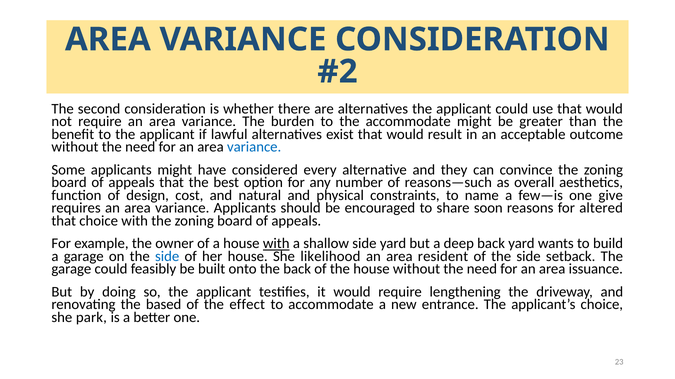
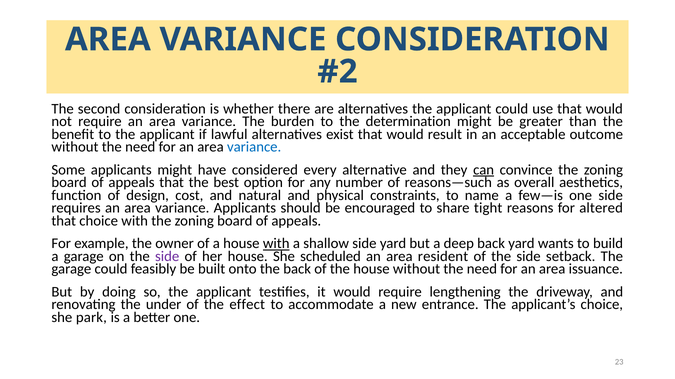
the accommodate: accommodate -> determination
can underline: none -> present
one give: give -> side
soon: soon -> tight
side at (167, 257) colour: blue -> purple
likelihood: likelihood -> scheduled
based: based -> under
